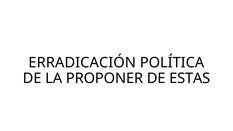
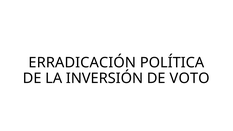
PROPONER: PROPONER -> INVERSIÓN
ESTAS: ESTAS -> VOTO
